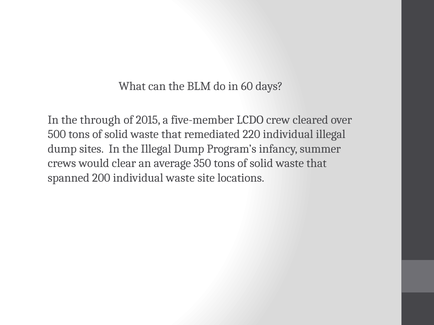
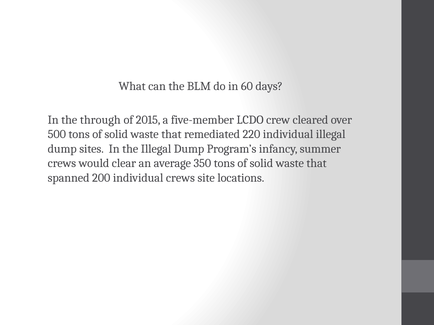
individual waste: waste -> crews
